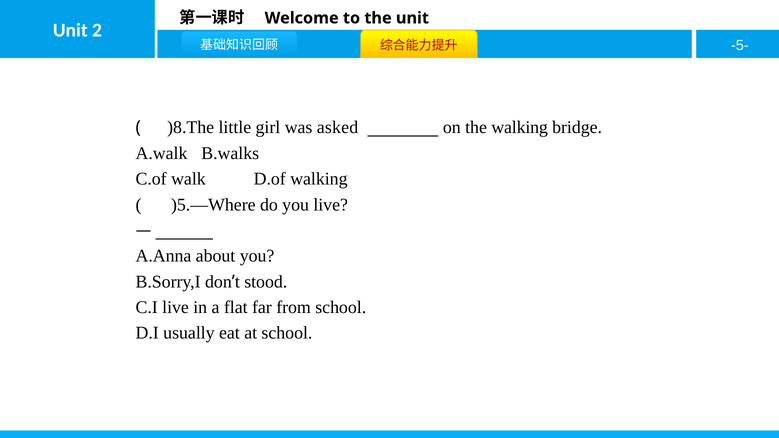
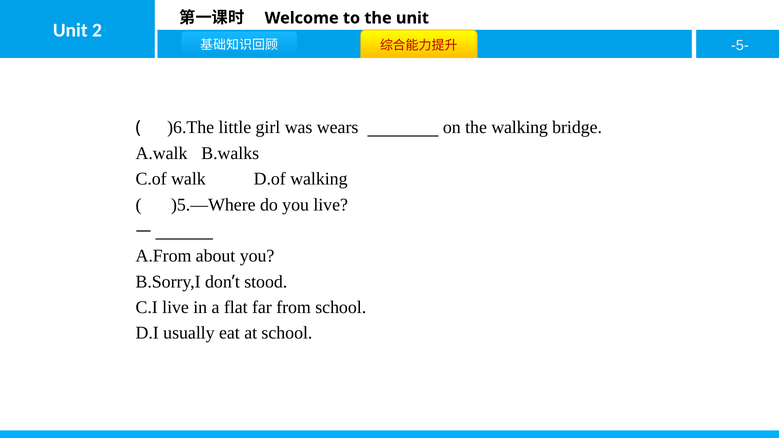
)8.The: )8.The -> )6.The
asked: asked -> wears
A.Anna: A.Anna -> A.From
